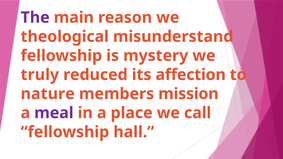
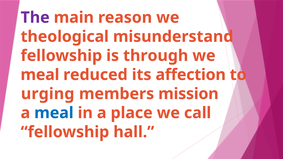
mystery: mystery -> through
truly at (40, 75): truly -> meal
nature: nature -> urging
meal at (54, 113) colour: purple -> blue
